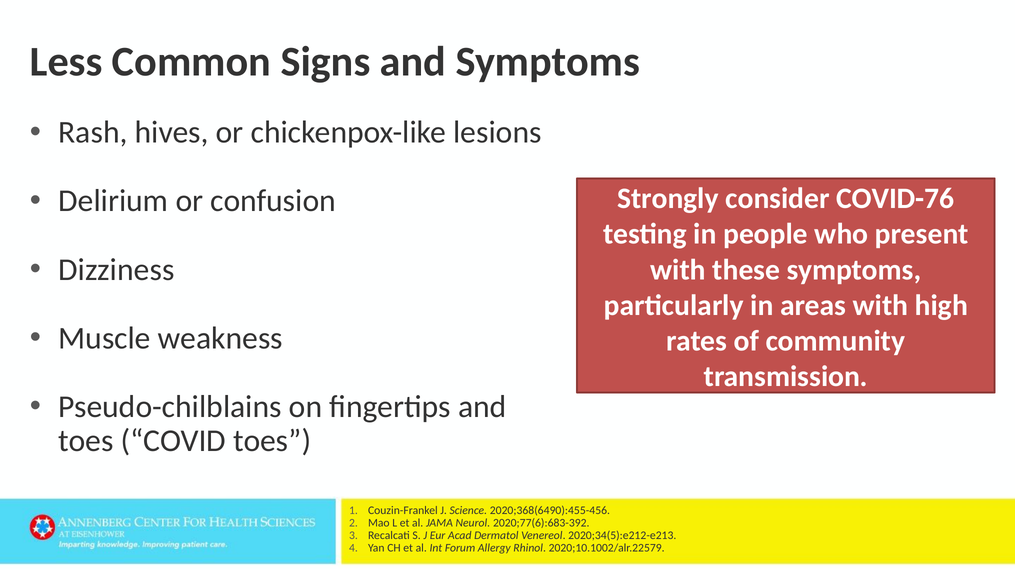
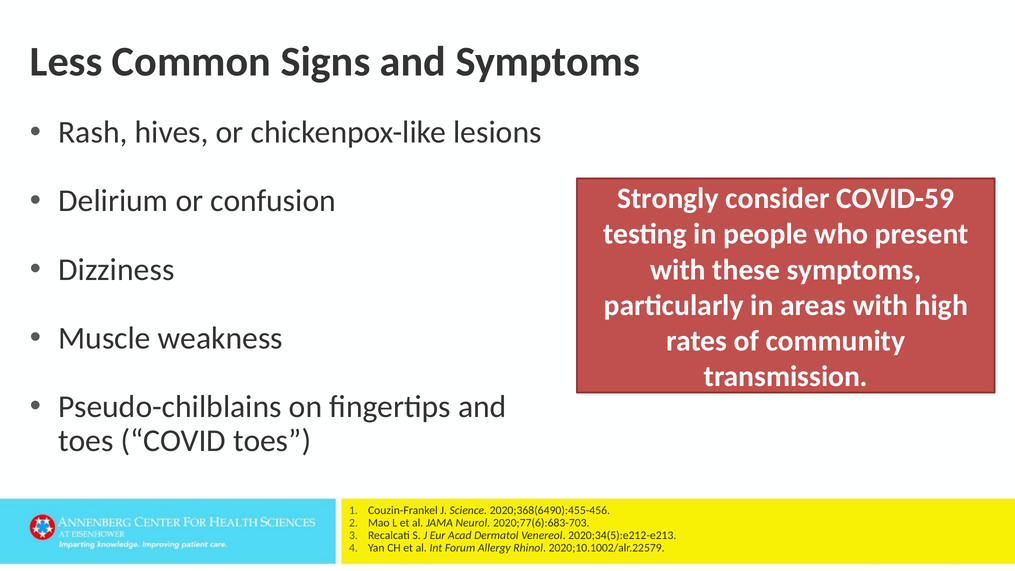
COVID-76: COVID-76 -> COVID-59
2020;77(6):683-392: 2020;77(6):683-392 -> 2020;77(6):683-703
